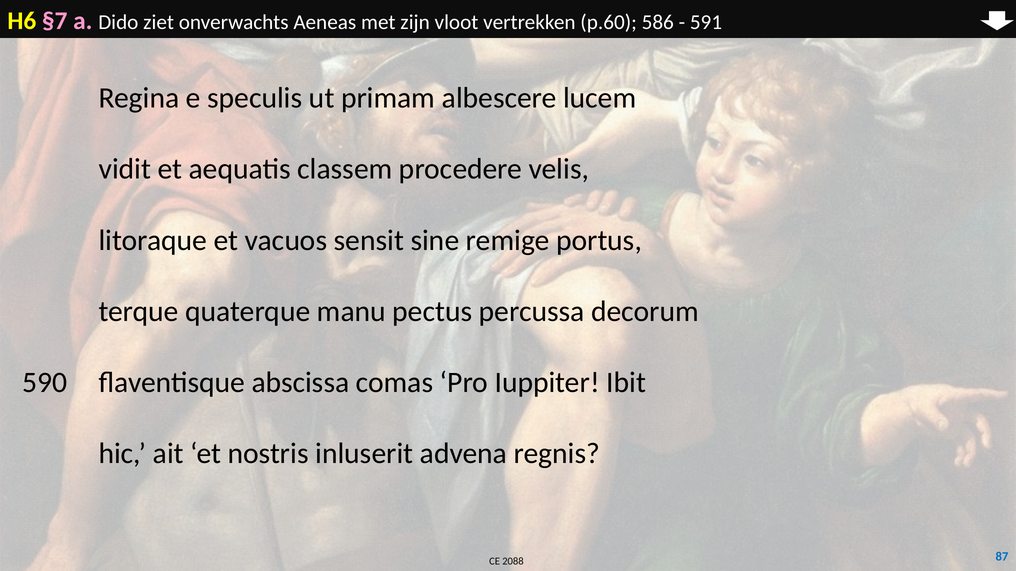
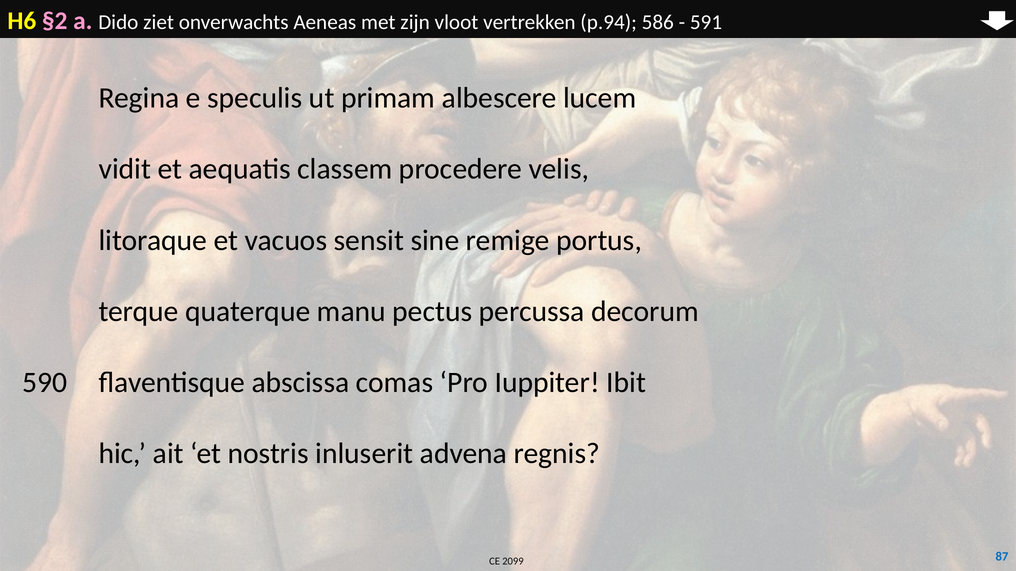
§7: §7 -> §2
p.60: p.60 -> p.94
2088: 2088 -> 2099
